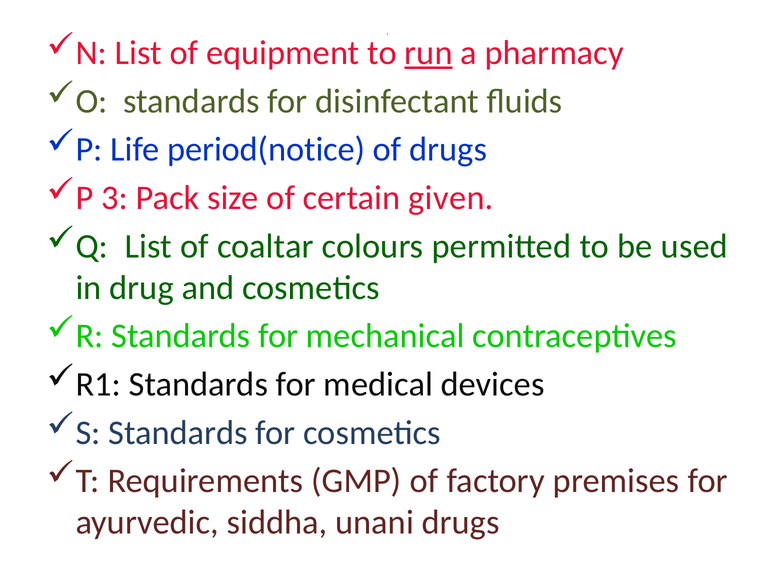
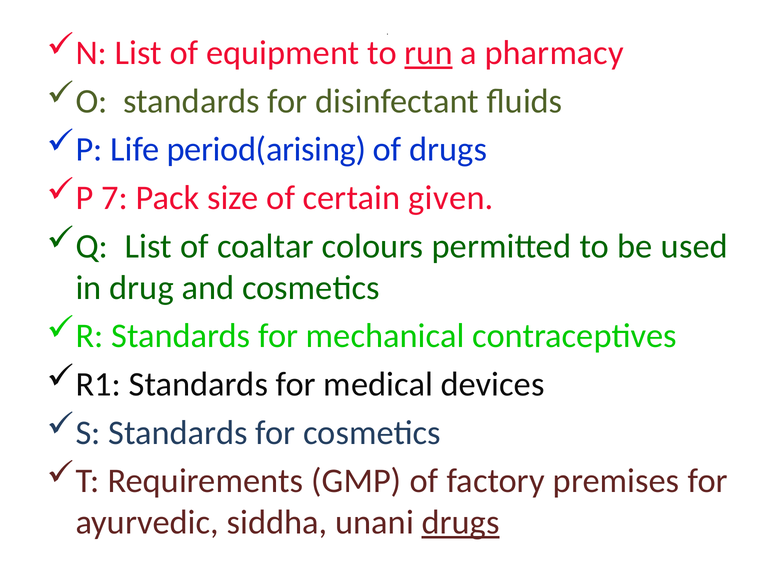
period(notice: period(notice -> period(arising
3: 3 -> 7
drugs at (461, 522) underline: none -> present
